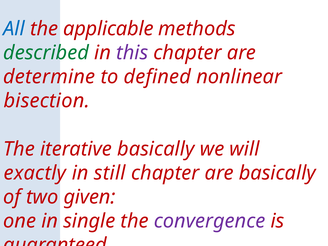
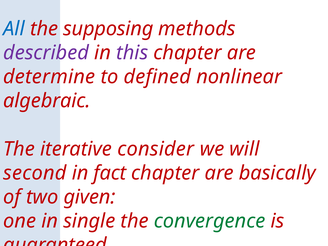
applicable: applicable -> supposing
described colour: green -> purple
bisection: bisection -> algebraic
iterative basically: basically -> consider
exactly: exactly -> second
still: still -> fact
convergence at (210, 221) colour: purple -> green
